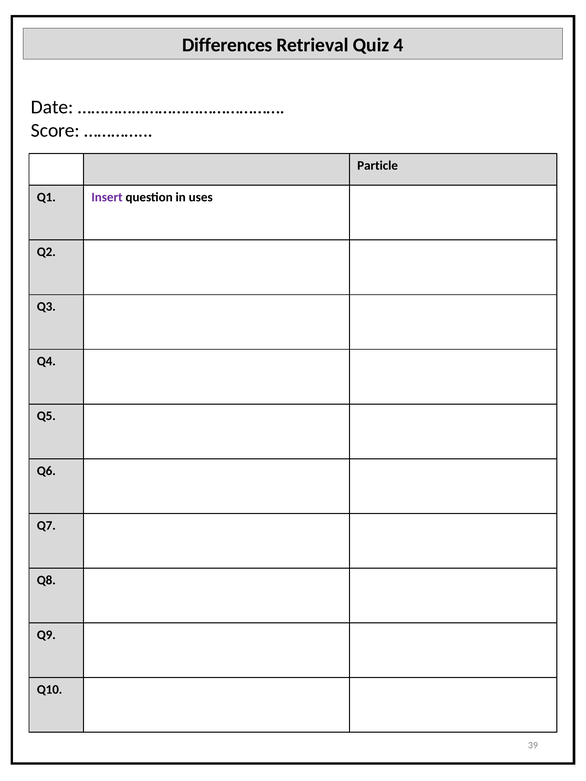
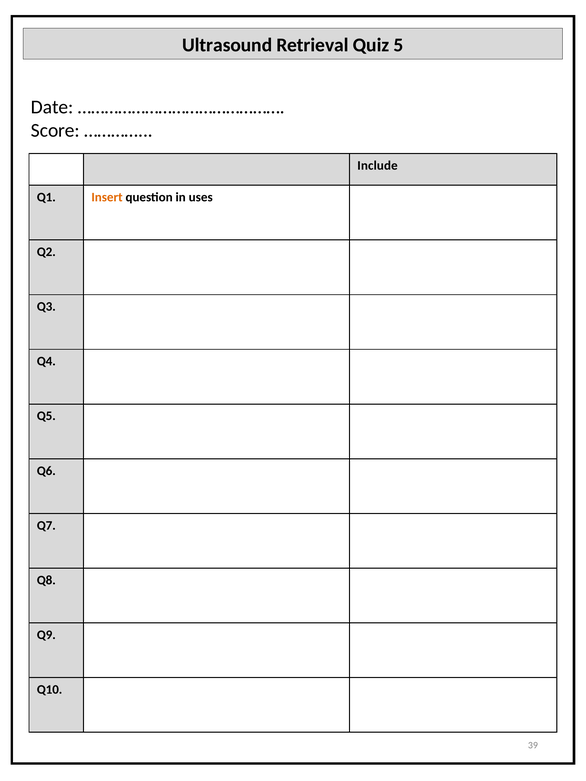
Differences: Differences -> Ultrasound
4: 4 -> 5
Particle: Particle -> Include
Insert colour: purple -> orange
